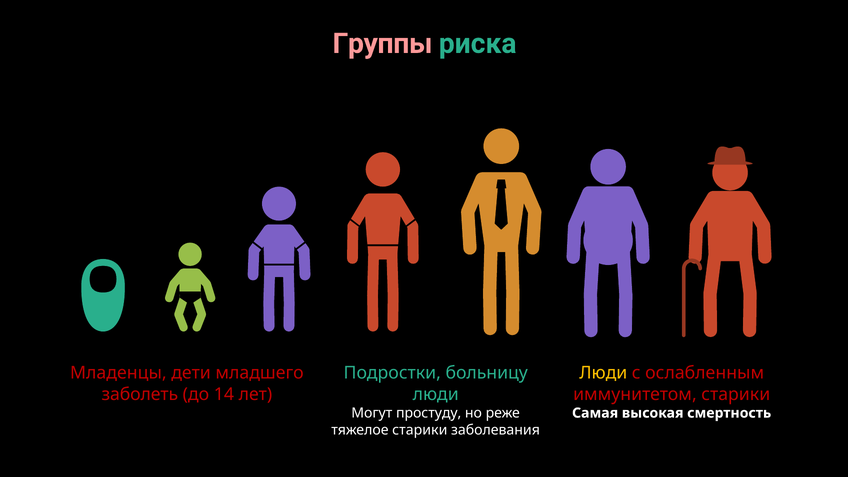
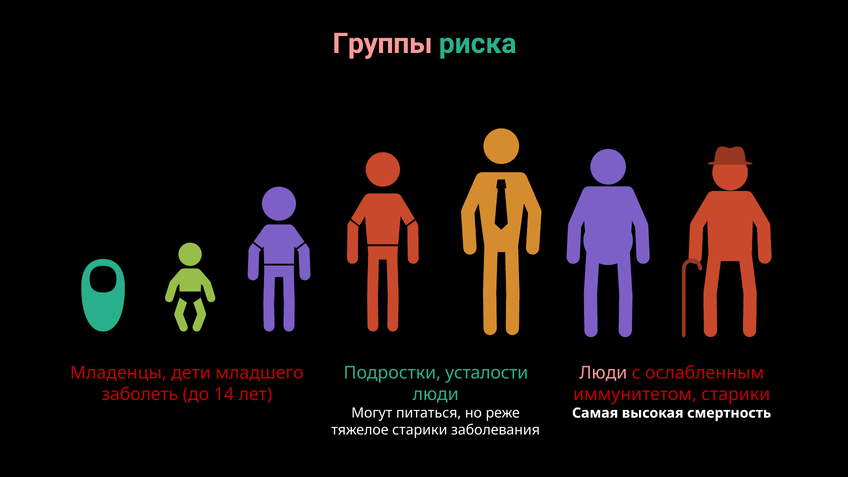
больницу: больницу -> усталости
Люди at (603, 373) colour: yellow -> pink
простуду: простуду -> питаться
